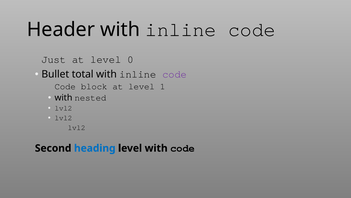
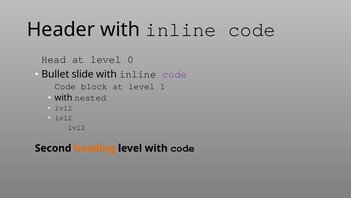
Just: Just -> Head
total: total -> slide
heading colour: blue -> orange
